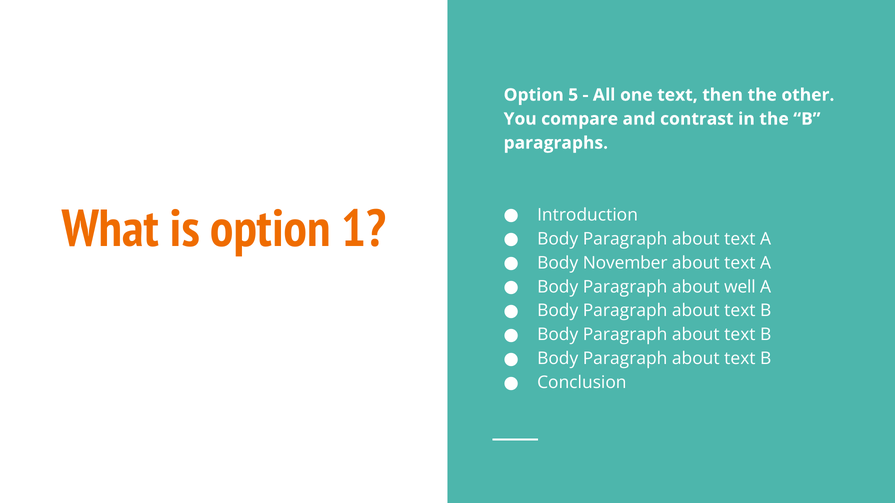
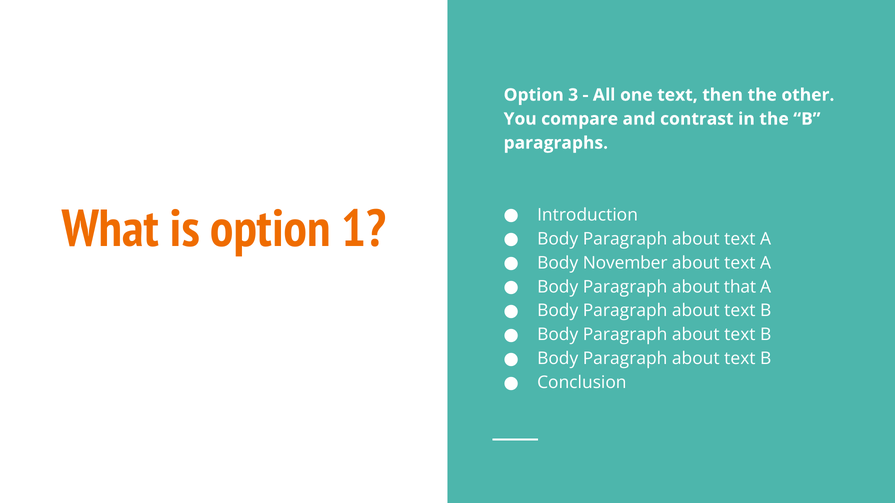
5: 5 -> 3
well: well -> that
